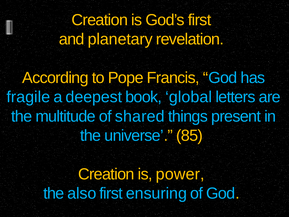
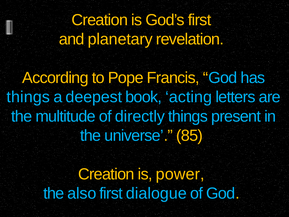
fragile at (28, 97): fragile -> things
global: global -> acting
shared: shared -> directly
ensuring: ensuring -> dialogue
